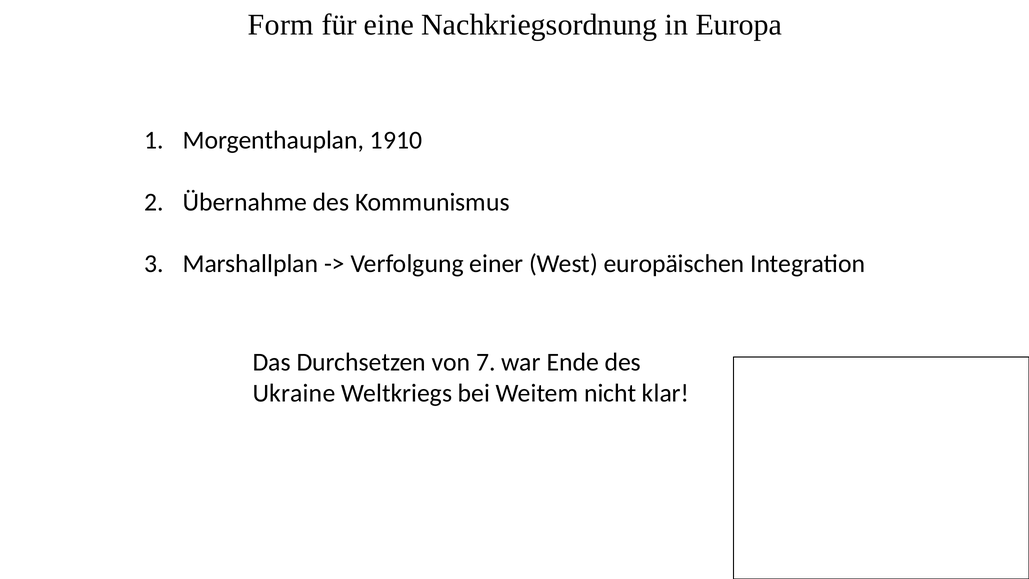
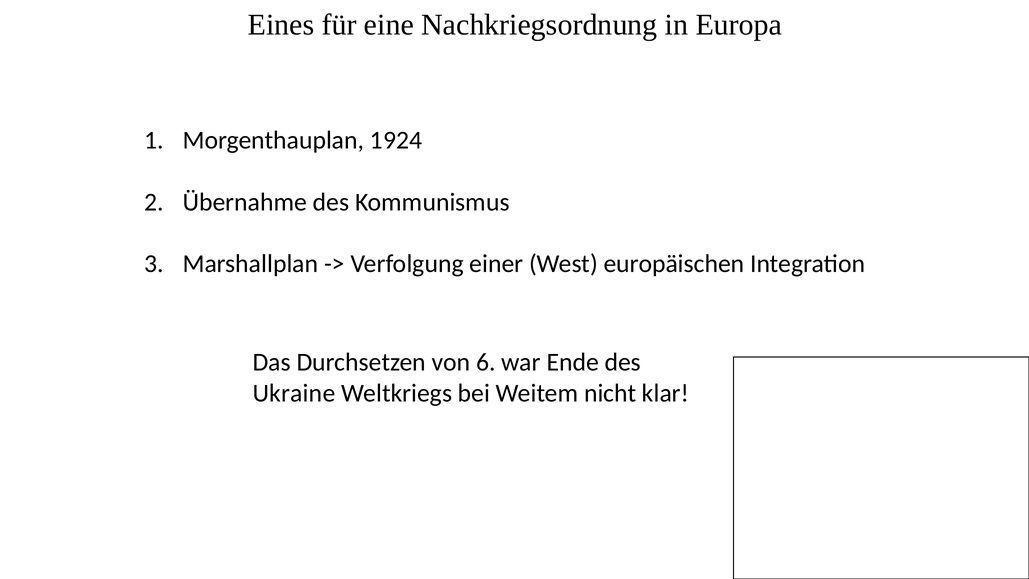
Form: Form -> Eines
1910: 1910 -> 1924
7: 7 -> 6
